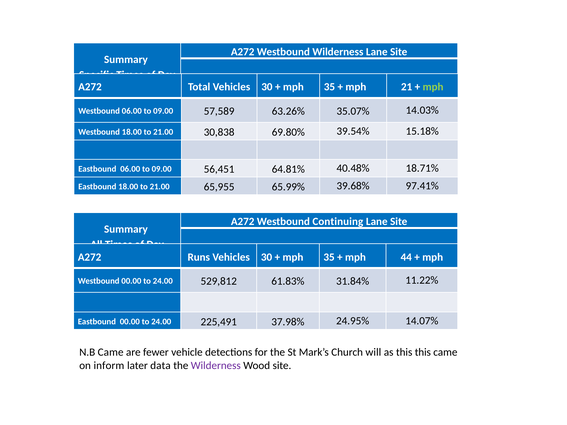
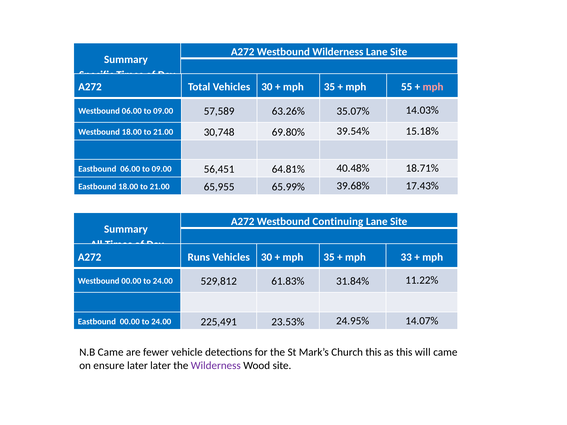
21: 21 -> 55
mph at (433, 87) colour: light green -> pink
30,838: 30,838 -> 30,748
97.41%: 97.41% -> 17.43%
44: 44 -> 33
37.98%: 37.98% -> 23.53%
Church will: will -> this
this this: this -> will
inform: inform -> ensure
later data: data -> later
